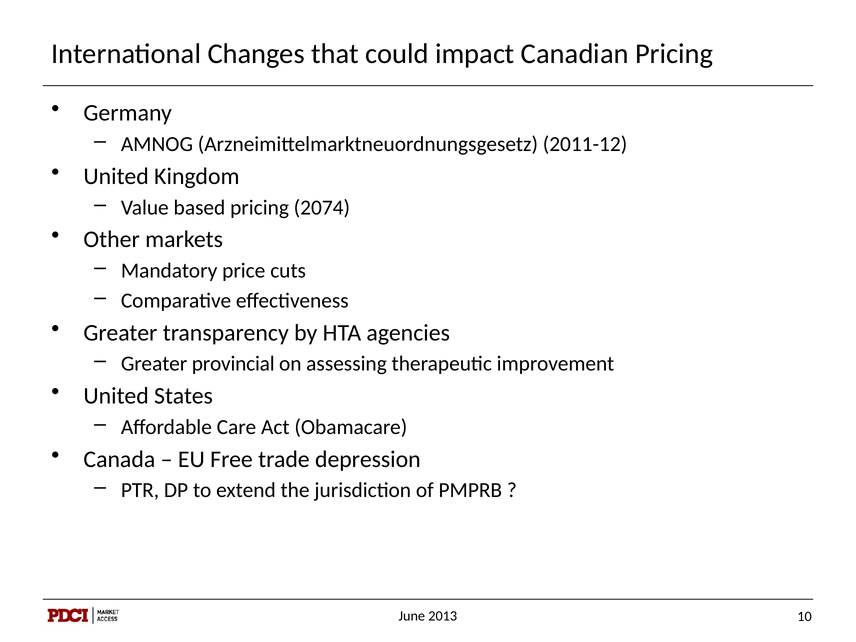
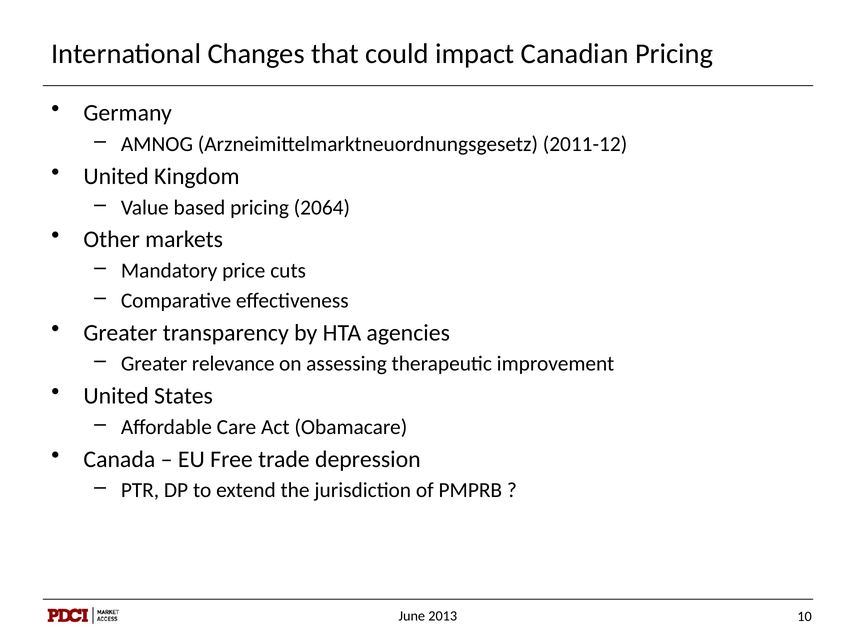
2074: 2074 -> 2064
provincial: provincial -> relevance
